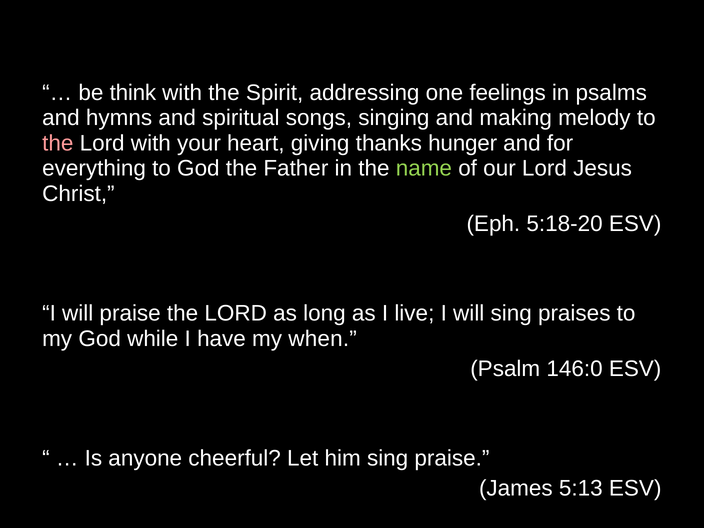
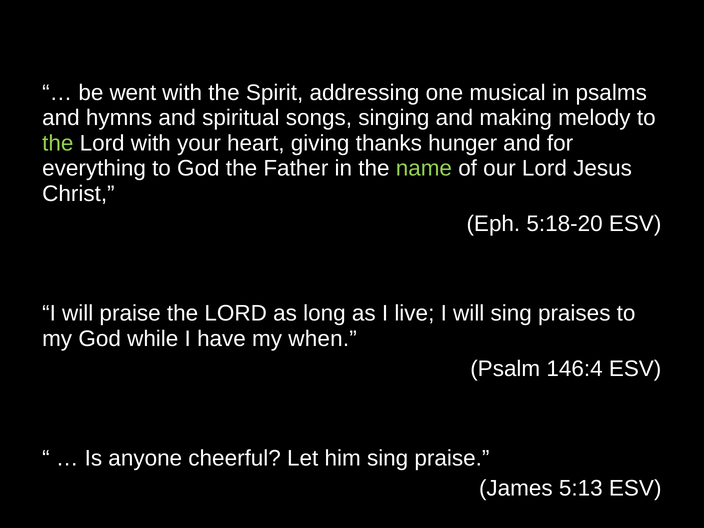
think: think -> went
feelings: feelings -> musical
the at (58, 143) colour: pink -> light green
146:0: 146:0 -> 146:4
